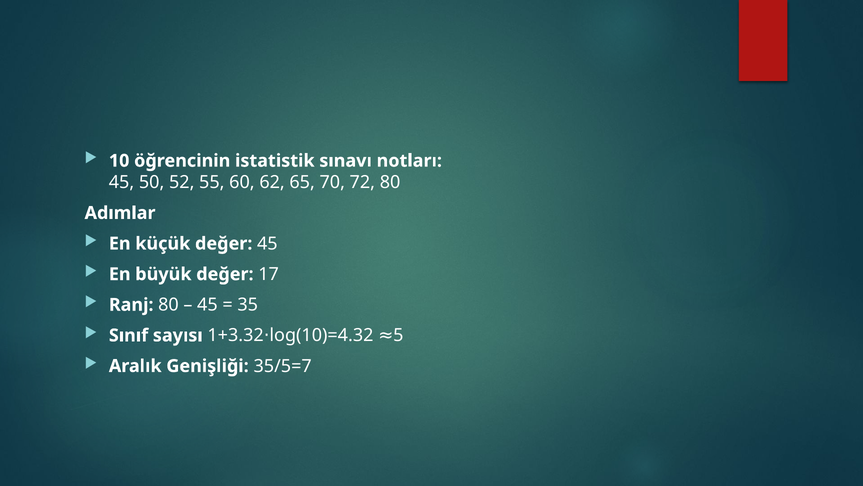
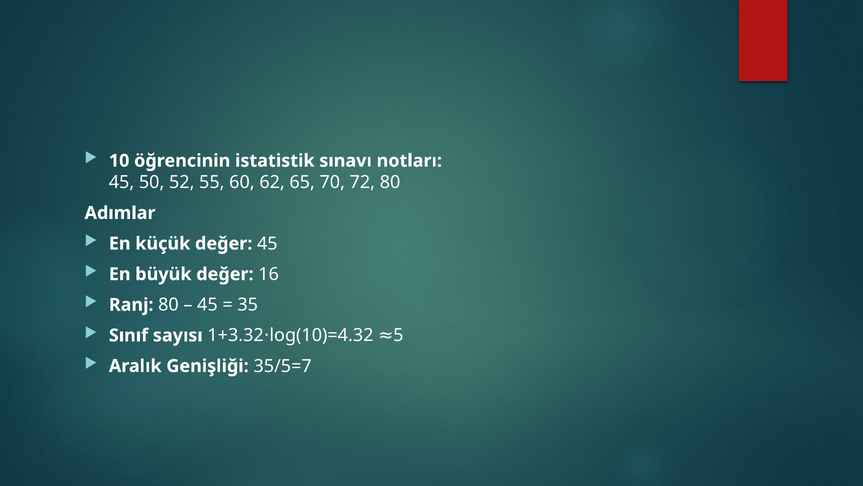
17: 17 -> 16
